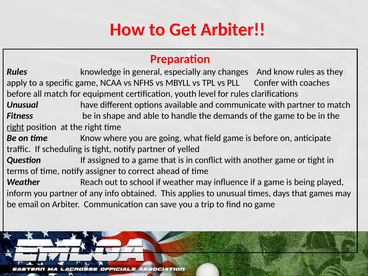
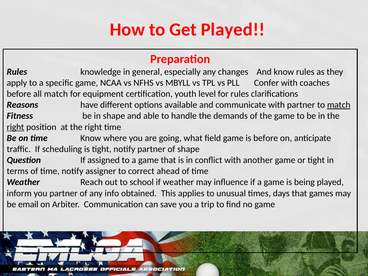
Get Arbiter: Arbiter -> Played
Unusual at (22, 105): Unusual -> Reasons
match at (339, 105) underline: none -> present
of yelled: yelled -> shape
